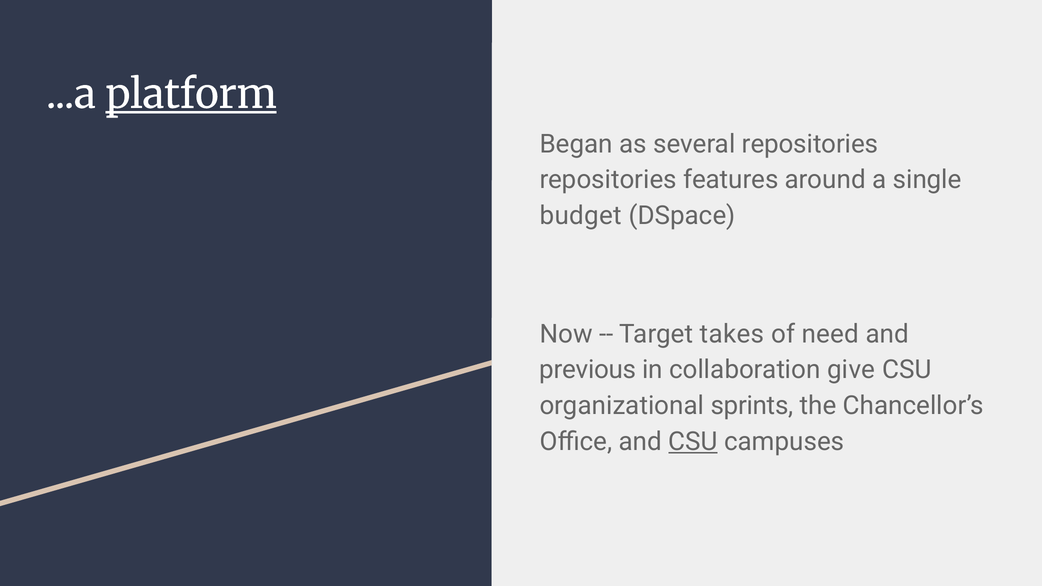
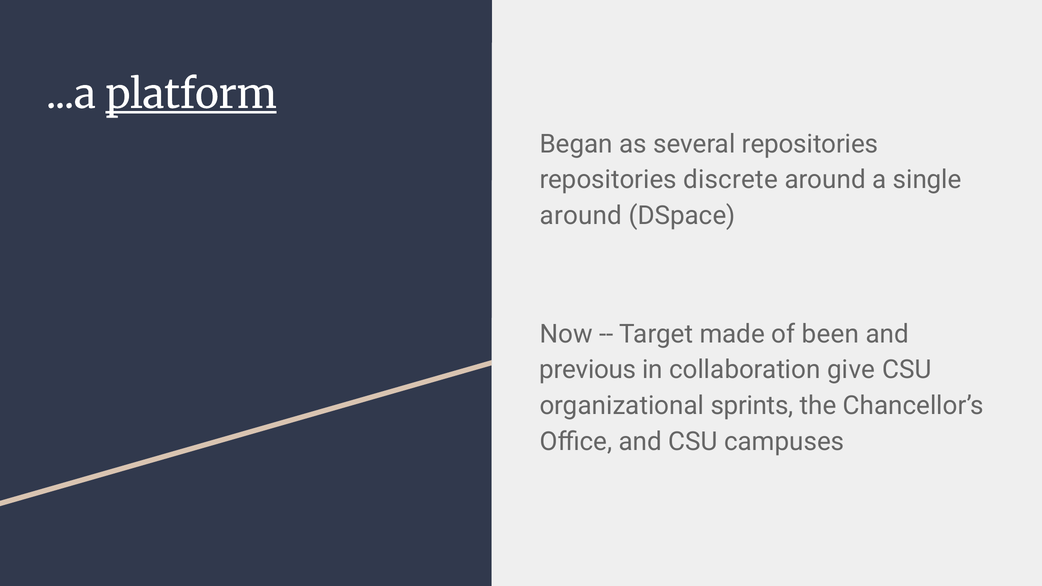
features: features -> discrete
budget at (581, 216): budget -> around
takes: takes -> made
need: need -> been
CSU at (693, 442) underline: present -> none
